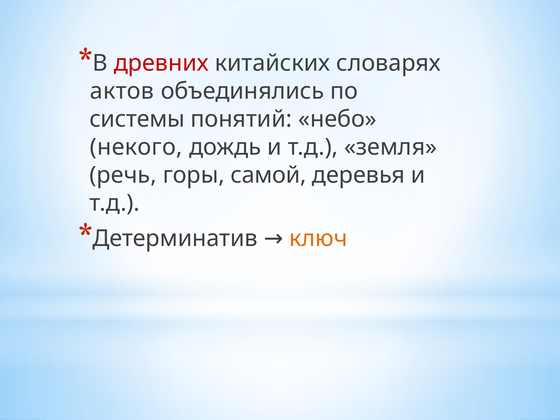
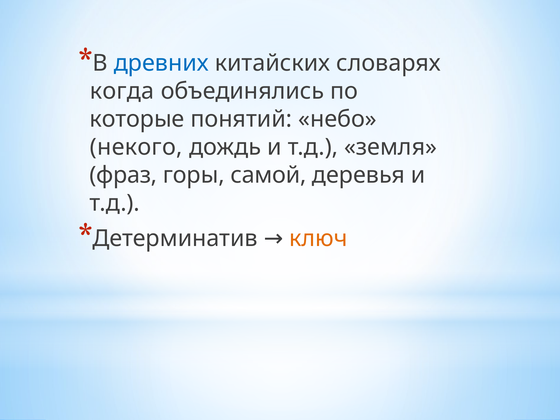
древних colour: red -> blue
актов: актов -> когда
системы: системы -> которые
речь: речь -> фраз
